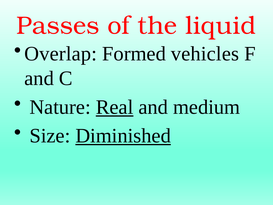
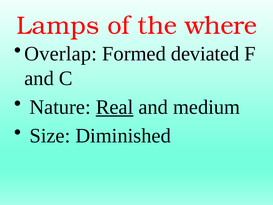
Passes: Passes -> Lamps
liquid: liquid -> where
vehicles: vehicles -> deviated
Diminished underline: present -> none
